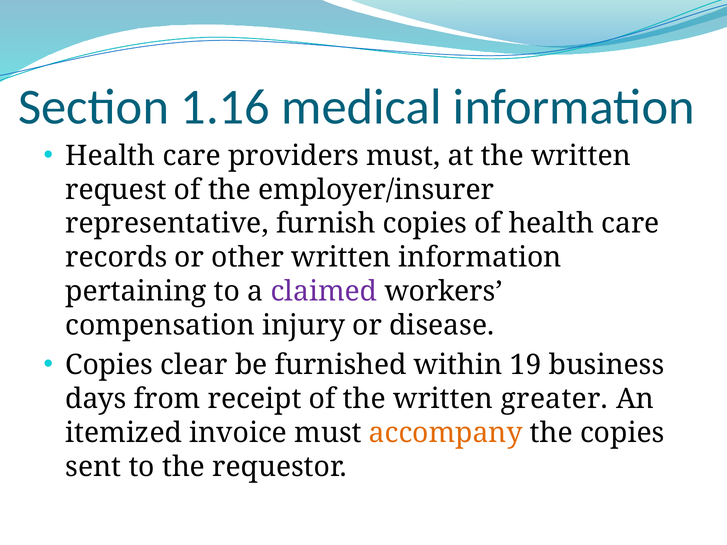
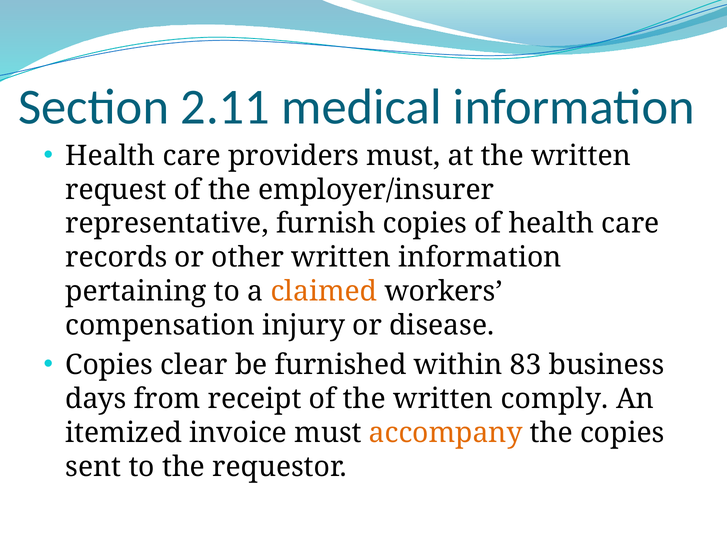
1.16: 1.16 -> 2.11
claimed colour: purple -> orange
19: 19 -> 83
greater: greater -> comply
